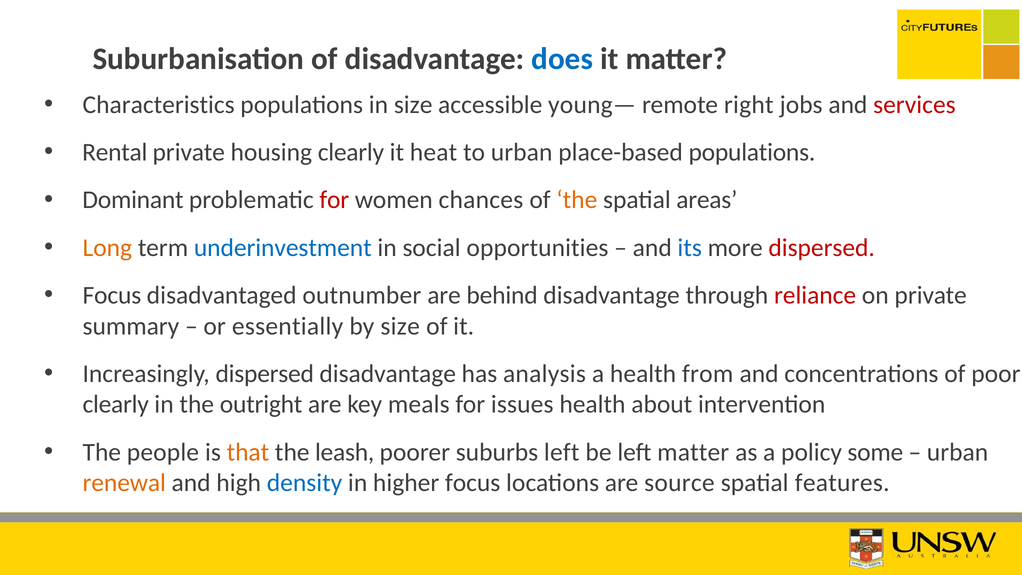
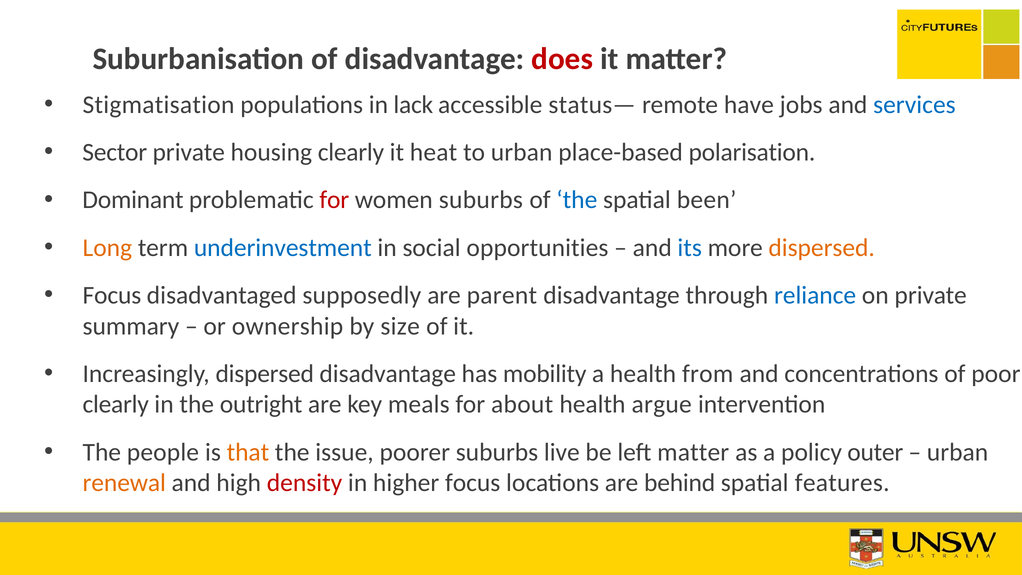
does colour: blue -> red
Characteristics: Characteristics -> Stigmatisation
in size: size -> lack
young—: young— -> status—
right: right -> have
services colour: red -> blue
Rental: Rental -> Sector
place-based populations: populations -> polarisation
women chances: chances -> suburbs
the at (577, 200) colour: orange -> blue
areas: areas -> been
dispersed at (822, 248) colour: red -> orange
outnumber: outnumber -> supposedly
behind: behind -> parent
reliance colour: red -> blue
essentially: essentially -> ownership
analysis: analysis -> mobility
issues: issues -> about
about: about -> argue
leash: leash -> issue
suburbs left: left -> live
some: some -> outer
density colour: blue -> red
source: source -> behind
